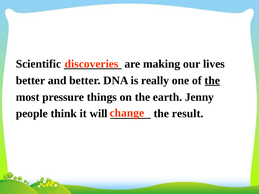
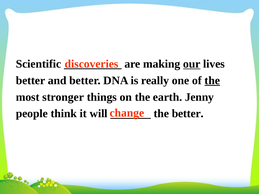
our underline: none -> present
pressure: pressure -> stronger
the result: result -> better
